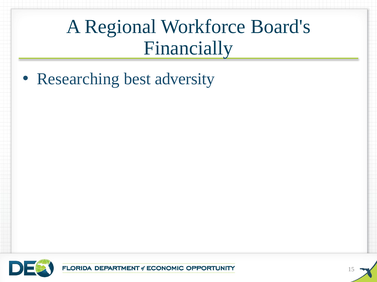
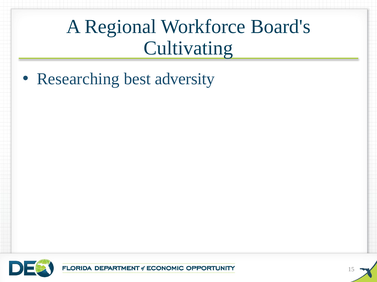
Financially: Financially -> Cultivating
